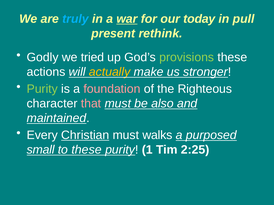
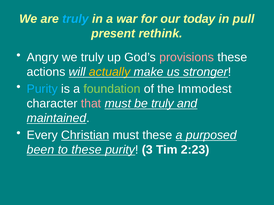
war underline: present -> none
Godly: Godly -> Angry
we tried: tried -> truly
provisions colour: light green -> pink
Purity at (42, 89) colour: light green -> light blue
foundation colour: pink -> light green
Righteous: Righteous -> Immodest
be also: also -> truly
must walks: walks -> these
small: small -> been
1: 1 -> 3
2:25: 2:25 -> 2:23
